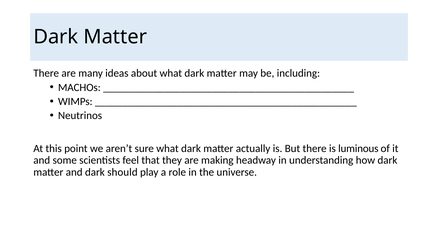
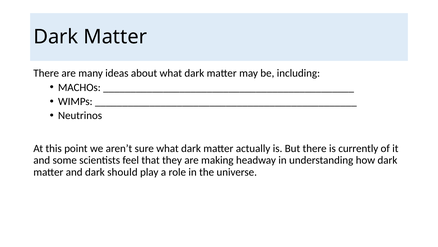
luminous: luminous -> currently
